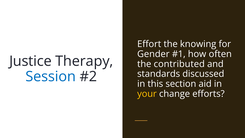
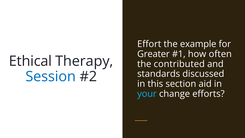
knowing: knowing -> example
Gender: Gender -> Greater
Justice: Justice -> Ethical
your colour: yellow -> light blue
